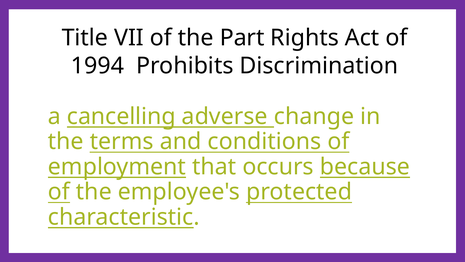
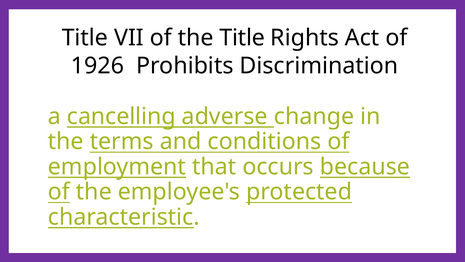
the Part: Part -> Title
1994: 1994 -> 1926
